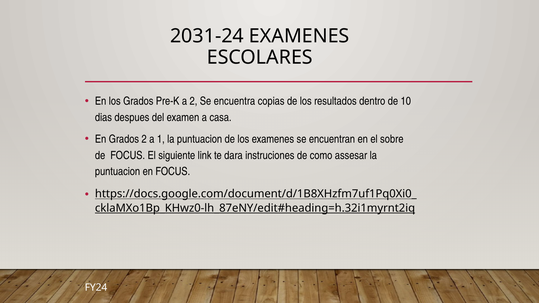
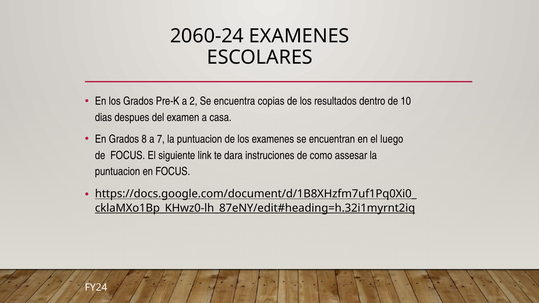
2031-24: 2031-24 -> 2060-24
Grados 2: 2 -> 8
1: 1 -> 7
sobre: sobre -> luego
